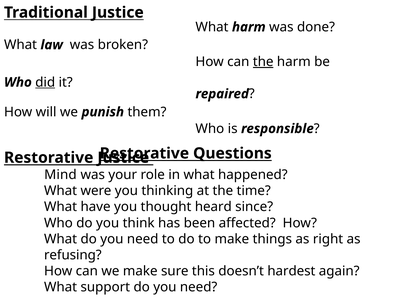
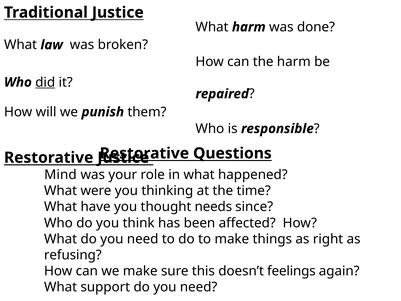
the at (263, 62) underline: present -> none
heard: heard -> needs
hardest: hardest -> feelings
